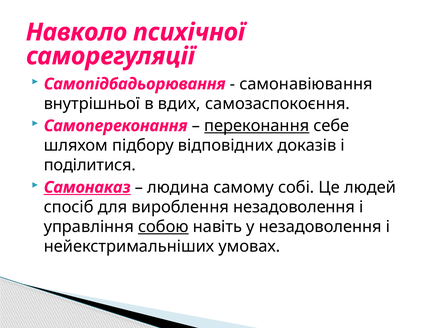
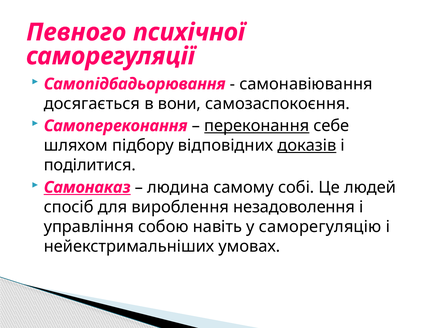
Навколо: Навколо -> Певного
внутрішньої: внутрішньої -> досягається
вдих: вдих -> вони
доказів underline: none -> present
собою underline: present -> none
у незадоволення: незадоволення -> саморегуляцію
